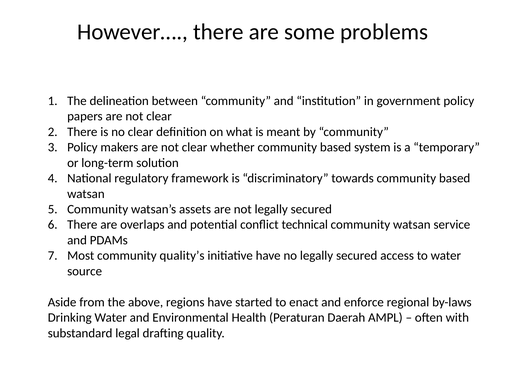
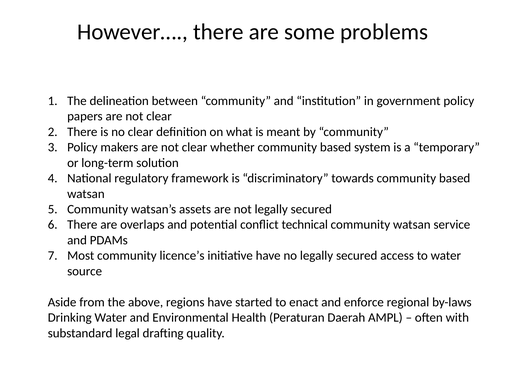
quality’s: quality’s -> licence’s
